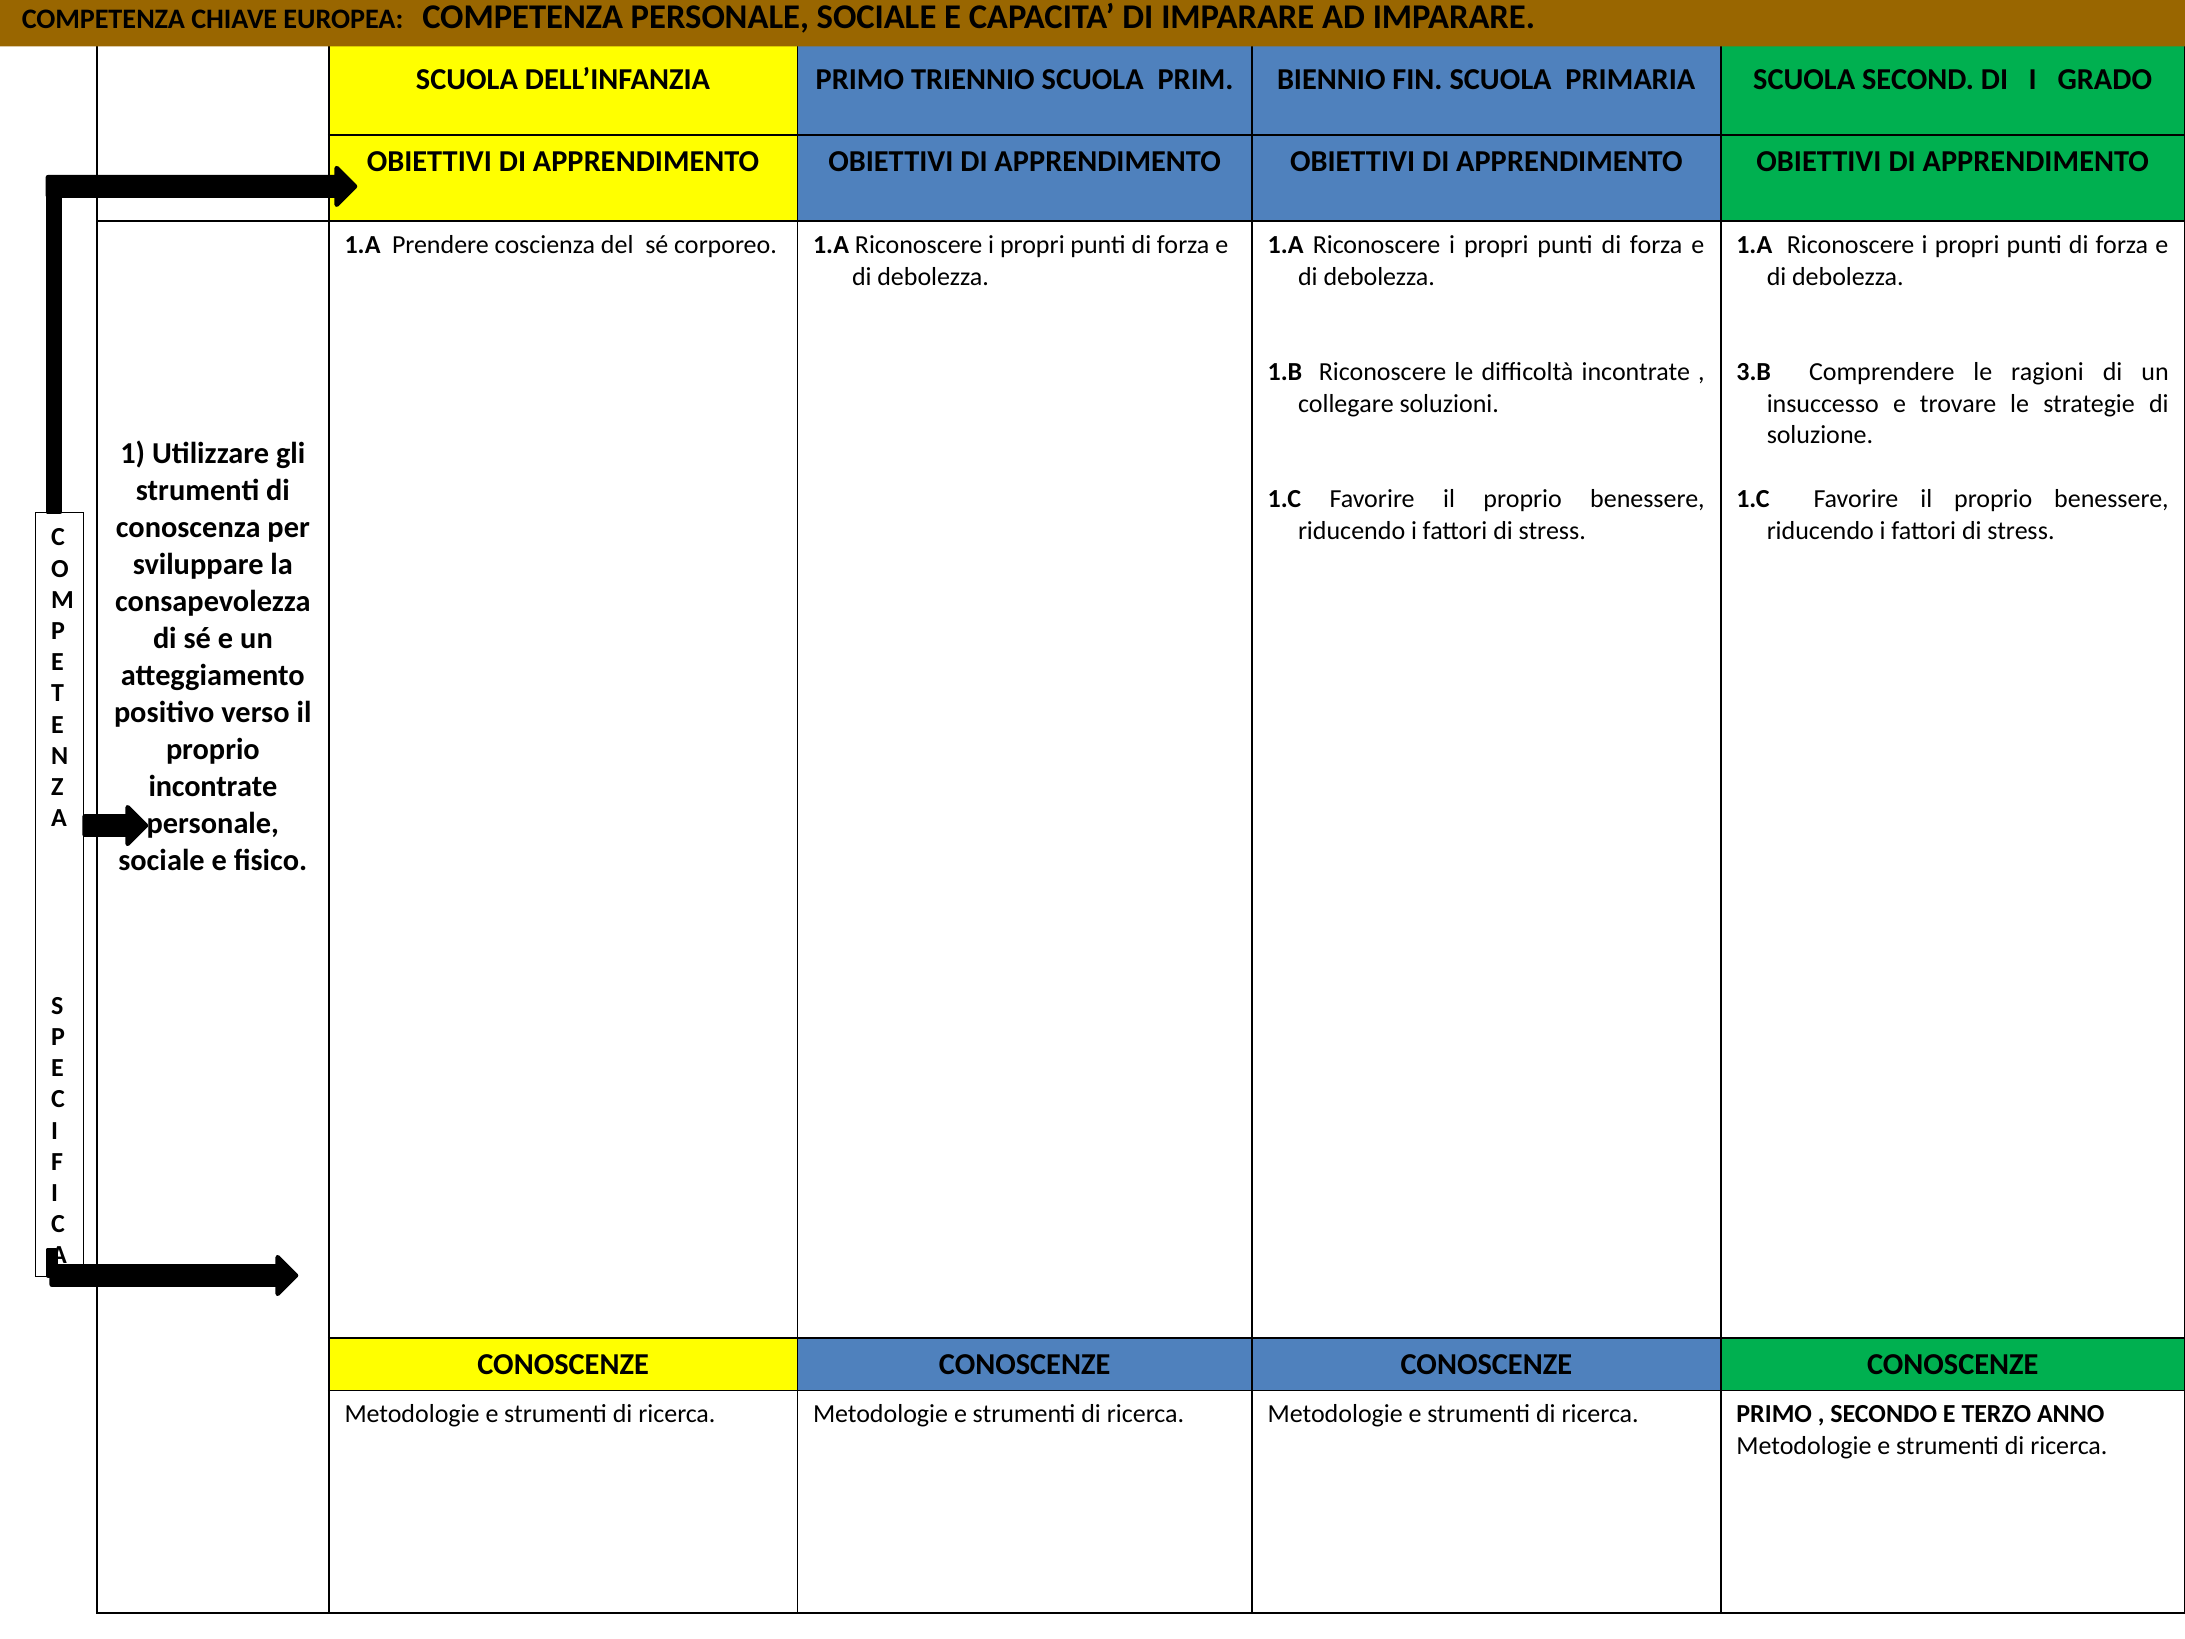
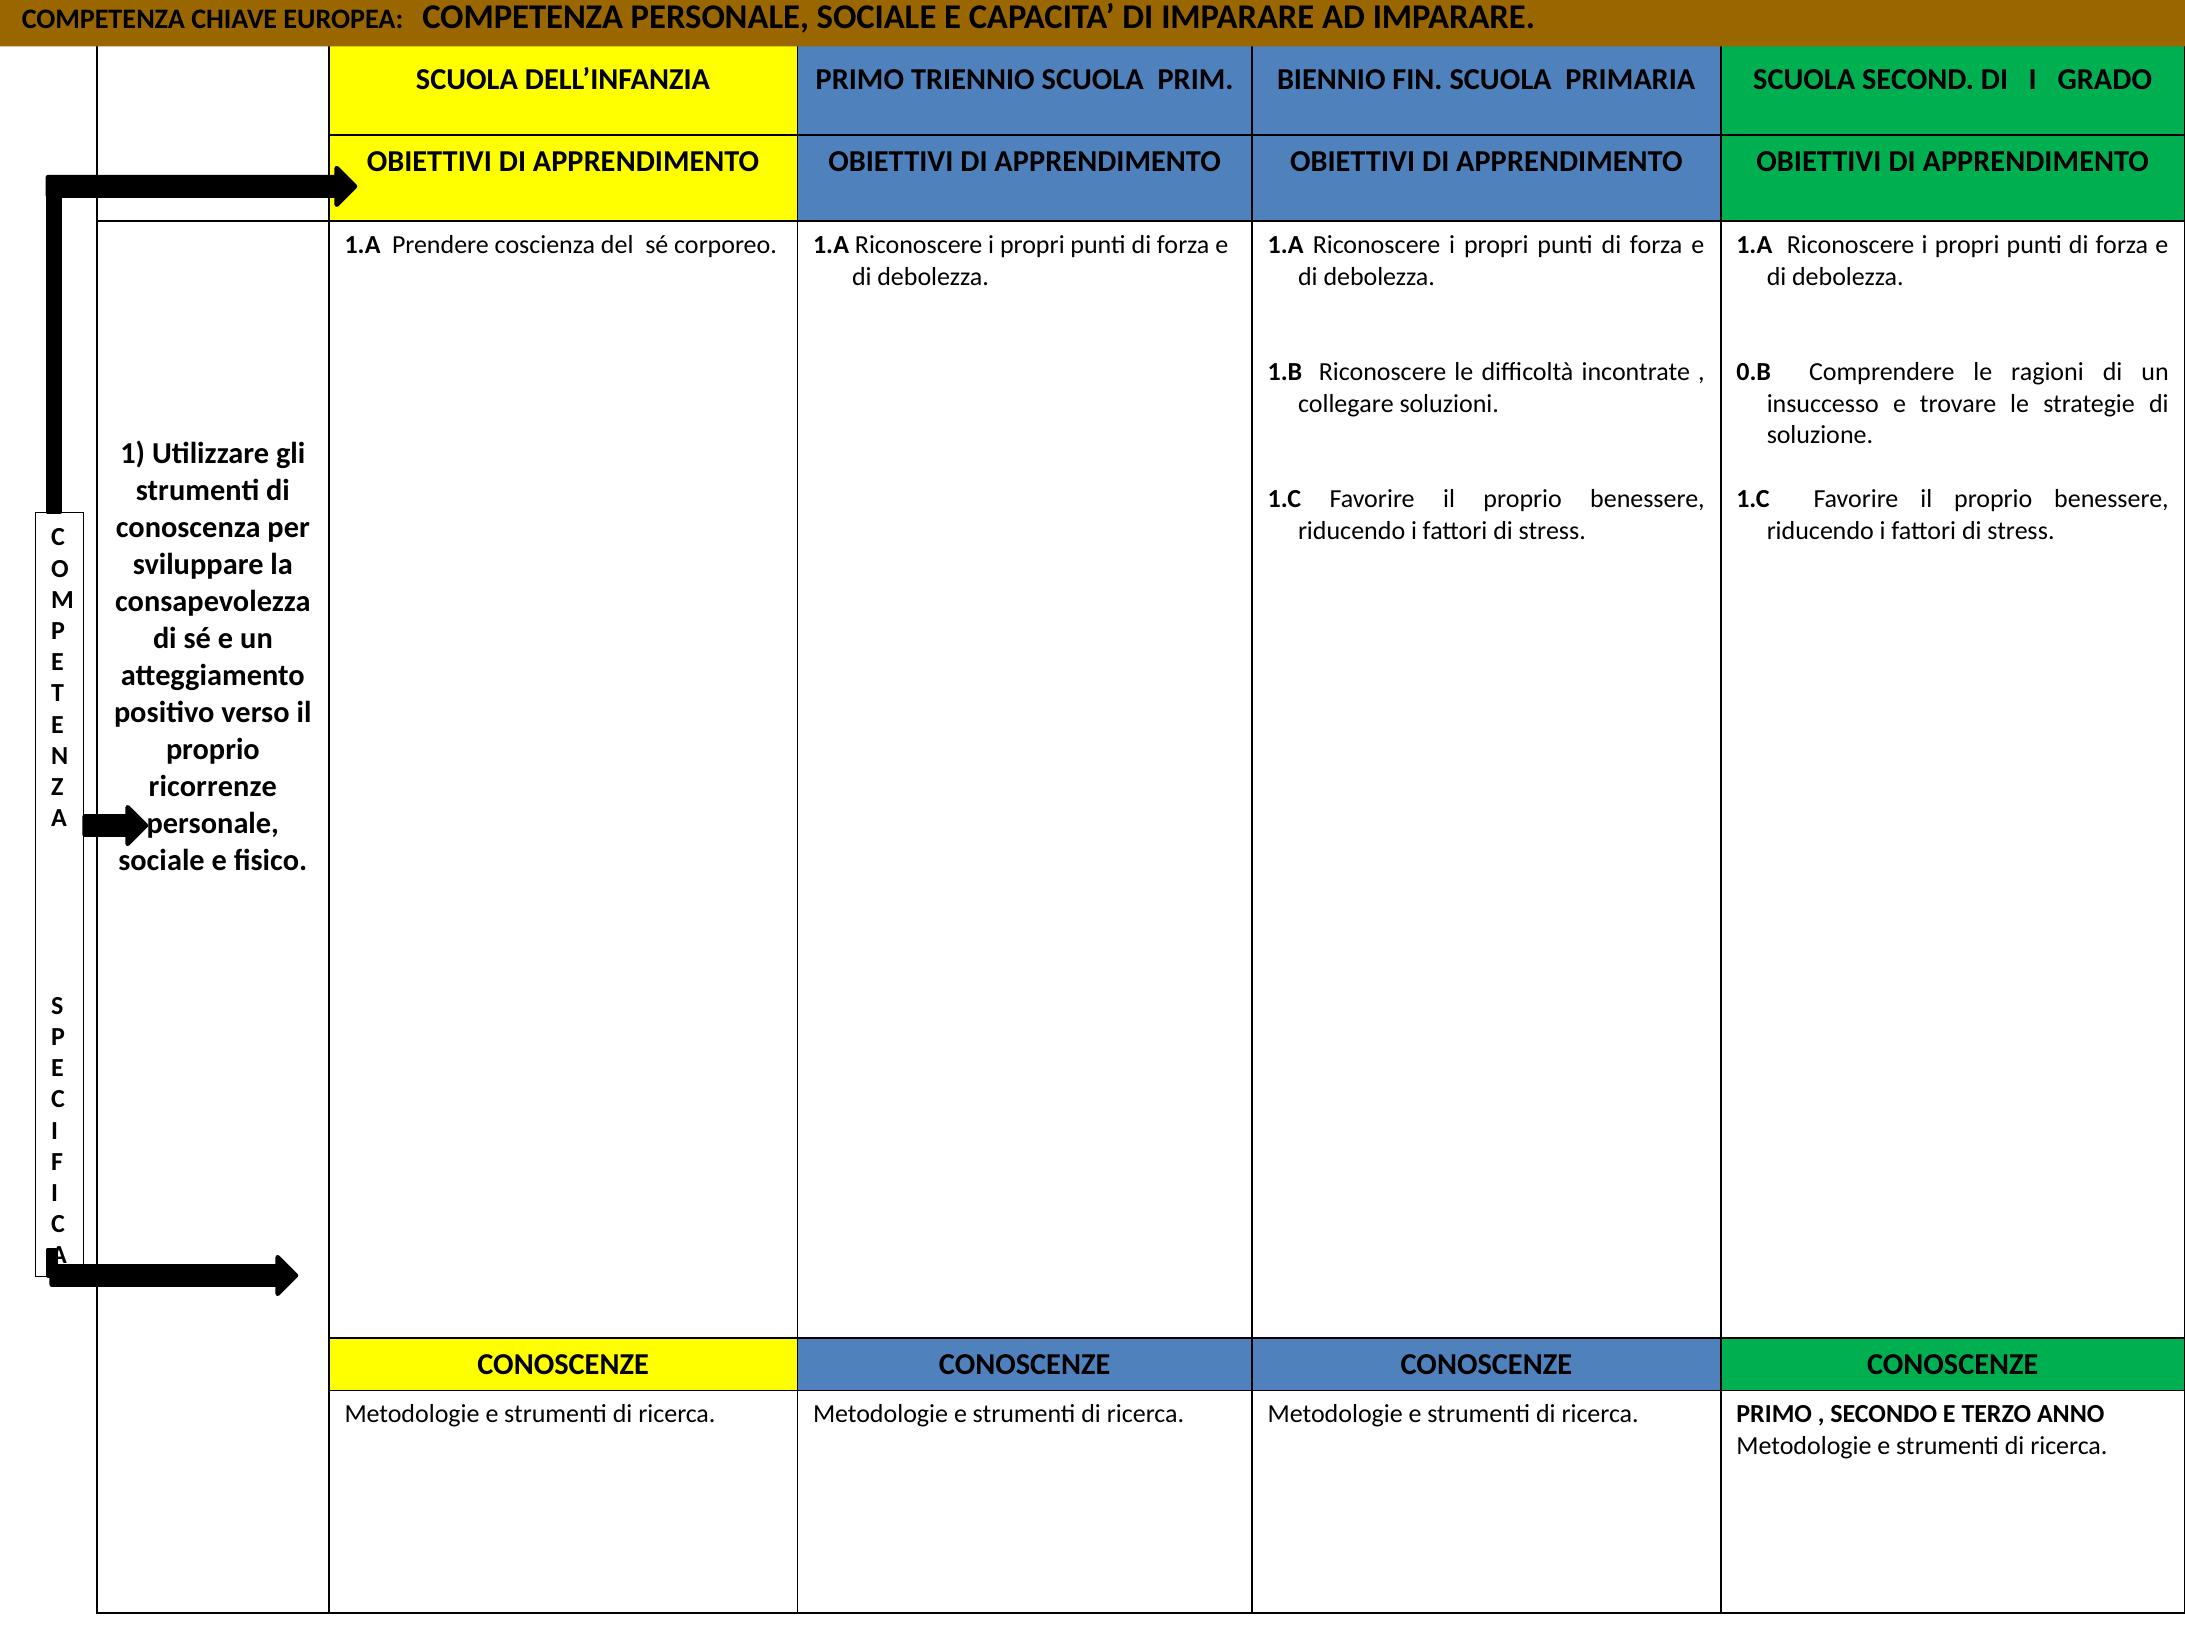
3.B: 3.B -> 0.B
incontrate at (213, 786): incontrate -> ricorrenze
